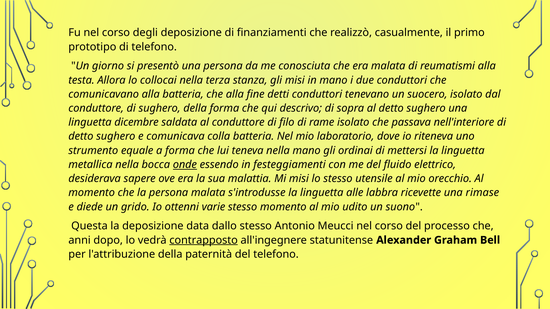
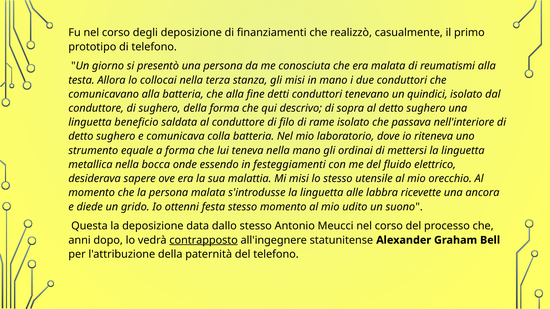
suocero: suocero -> quindici
dicembre: dicembre -> beneficio
onde underline: present -> none
rimase: rimase -> ancora
varie: varie -> festa
